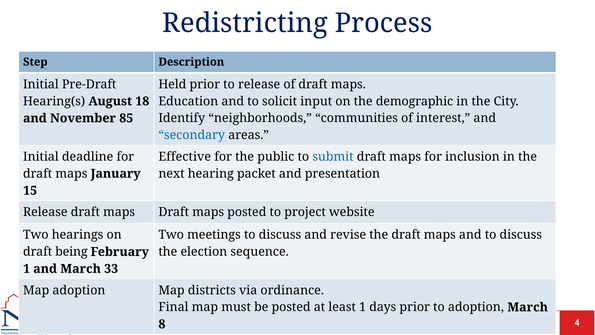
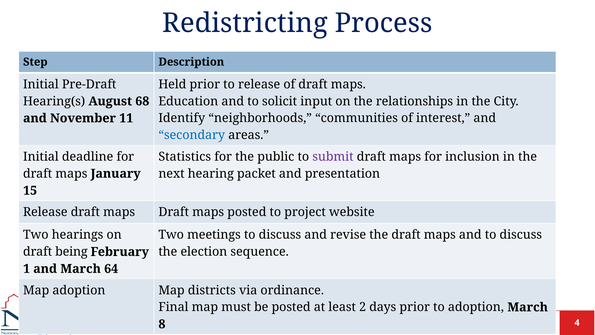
18: 18 -> 68
demographic: demographic -> relationships
85: 85 -> 11
Effective: Effective -> Statistics
submit colour: blue -> purple
33: 33 -> 64
least 1: 1 -> 2
